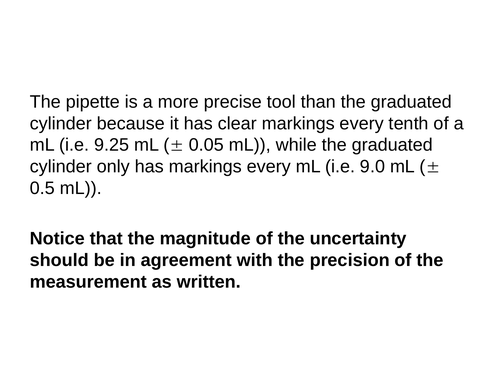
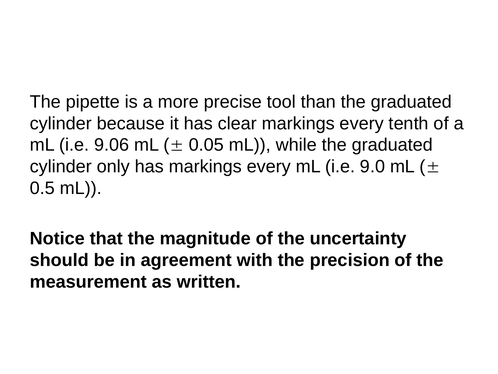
9.25: 9.25 -> 9.06
